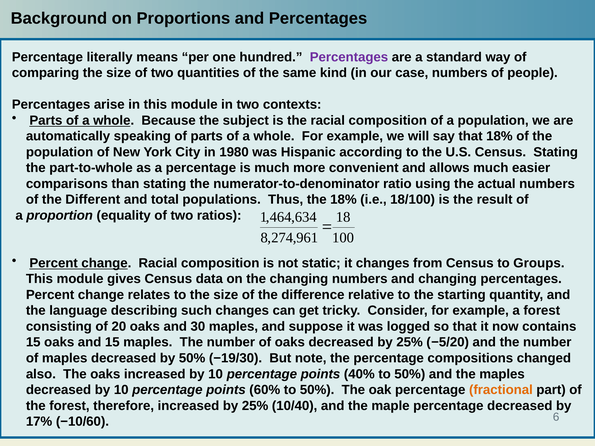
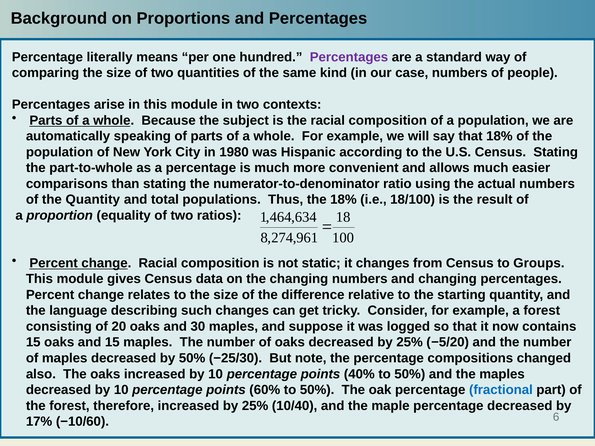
the Different: Different -> Quantity
−19/30: −19/30 -> −25/30
fractional colour: orange -> blue
